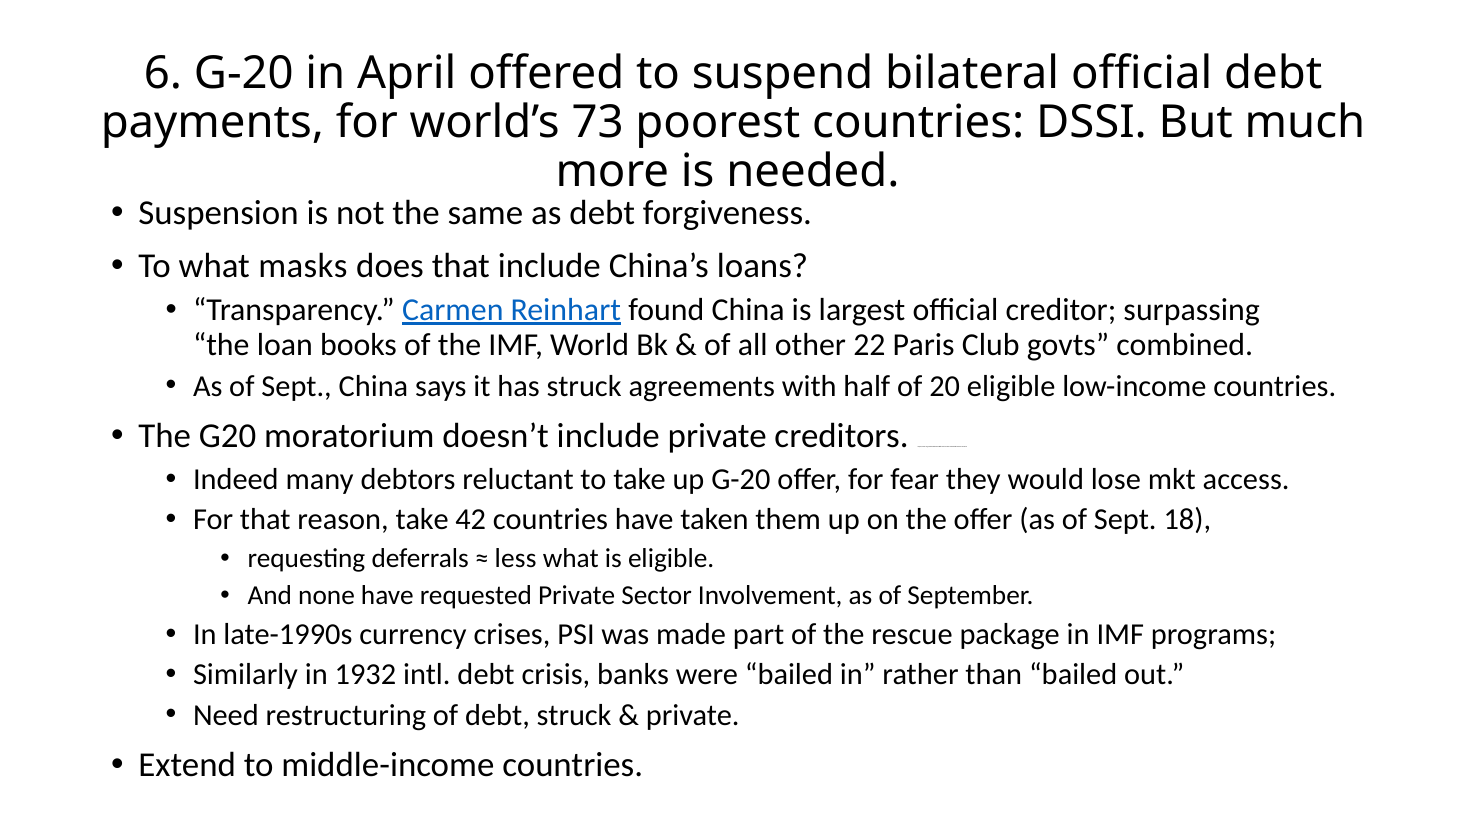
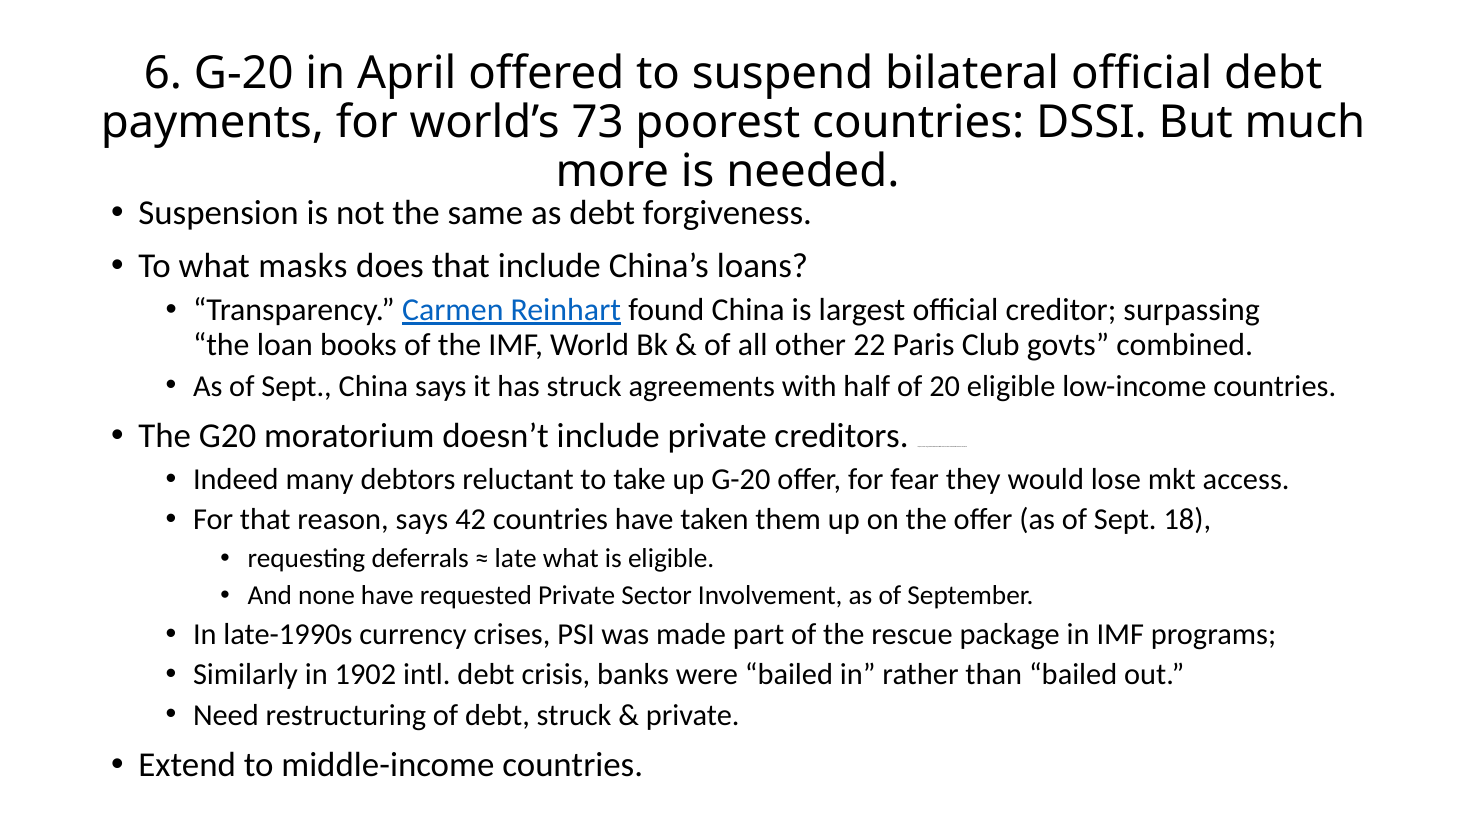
reason take: take -> says
less: less -> late
1932: 1932 -> 1902
